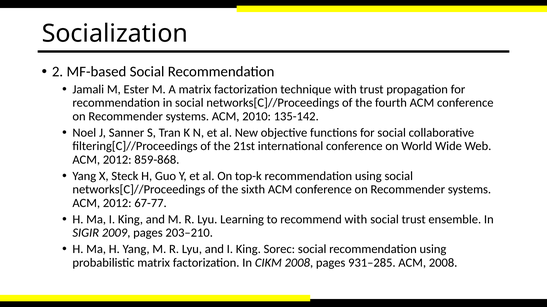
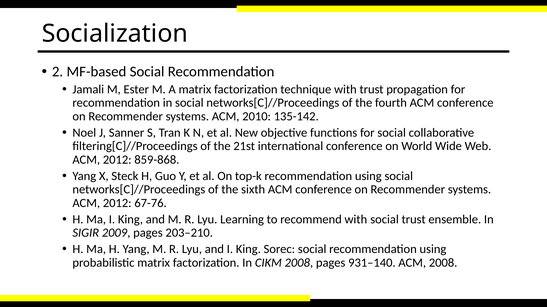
67-77: 67-77 -> 67-76
931–285: 931–285 -> 931–140
